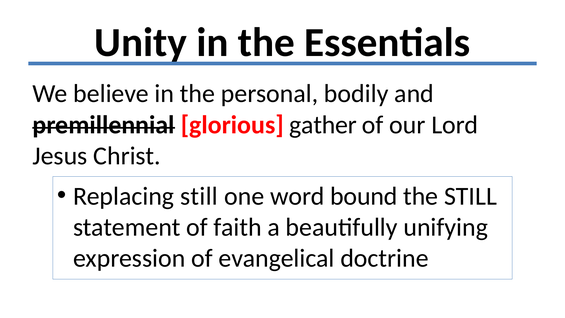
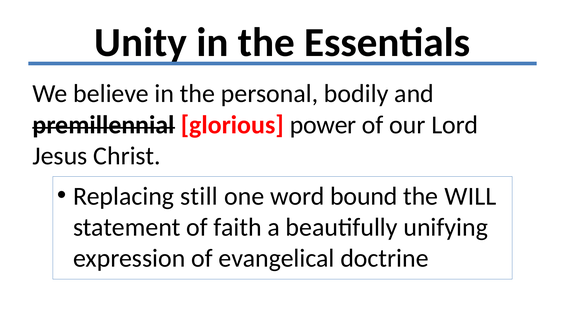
gather: gather -> power
the STILL: STILL -> WILL
